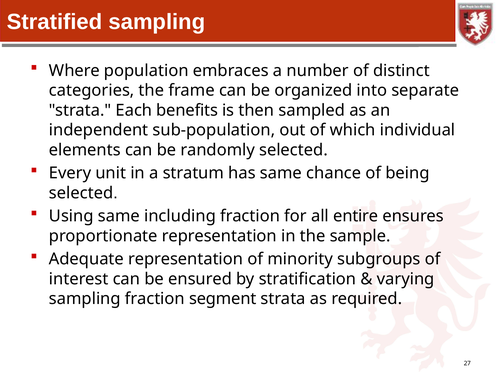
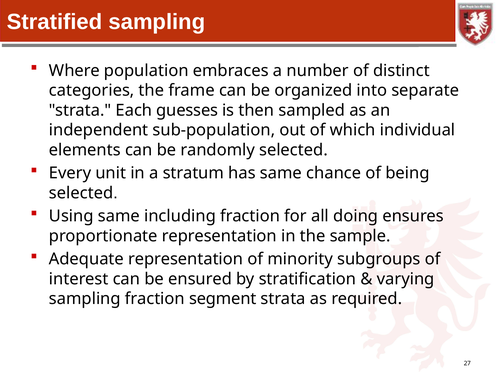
benefits: benefits -> guesses
entire: entire -> doing
